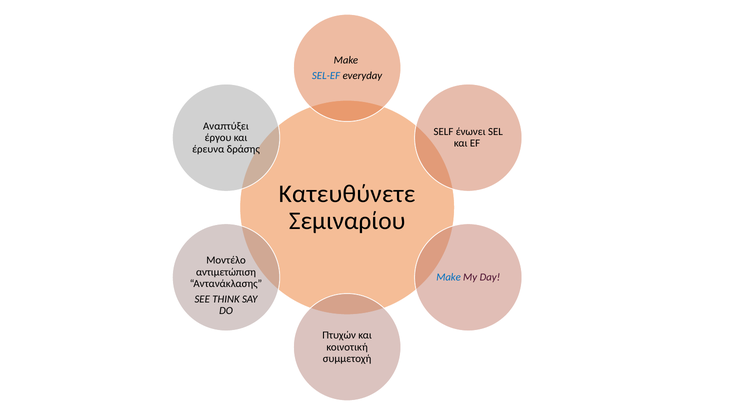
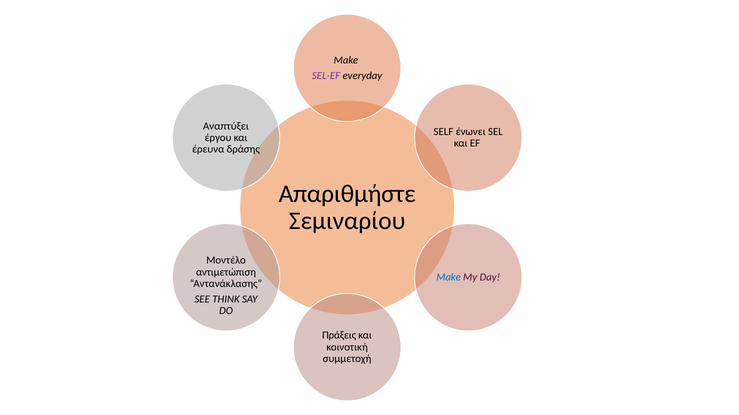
SEL-EF colour: blue -> purple
Κατευθύνετε: Κατευθύνετε -> Απαριθμήστε
Πτυχών: Πτυχών -> Πράξεις
